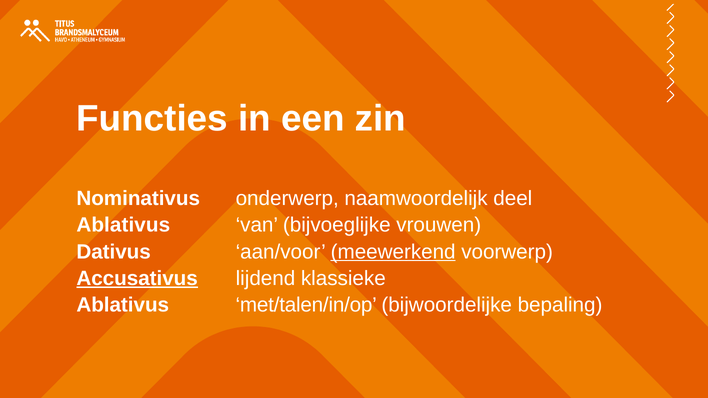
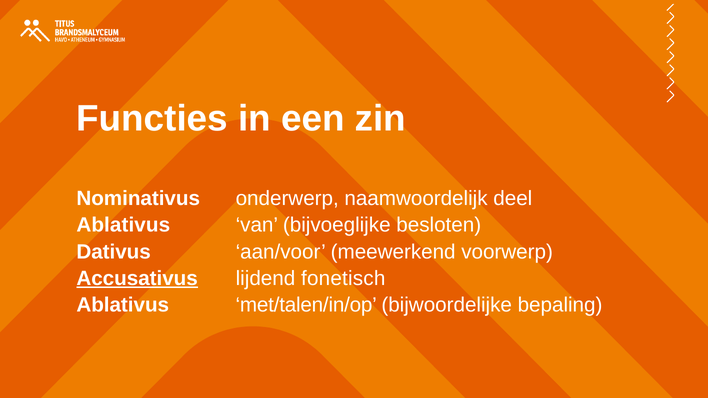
vrouwen: vrouwen -> besloten
meewerkend underline: present -> none
klassieke: klassieke -> fonetisch
